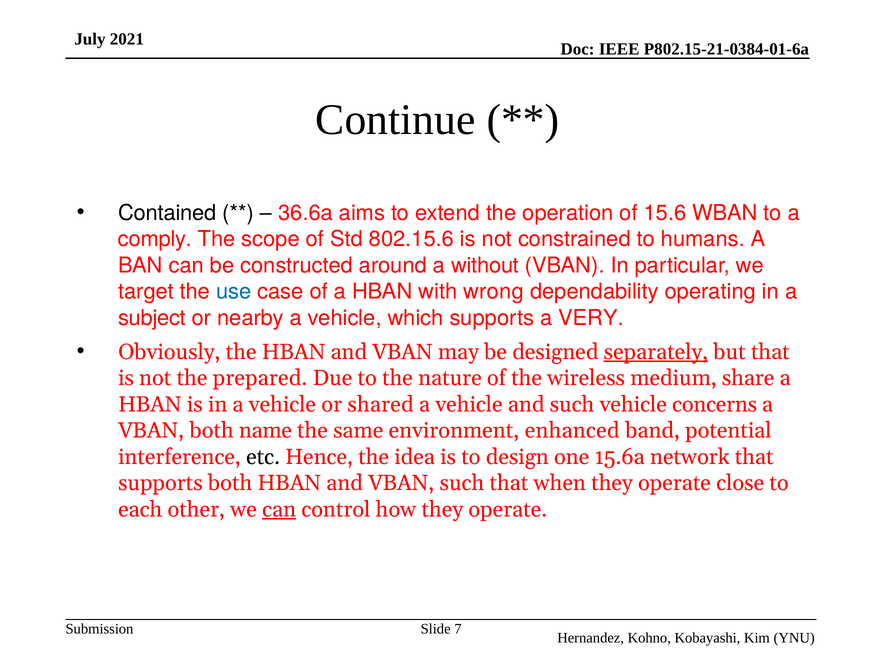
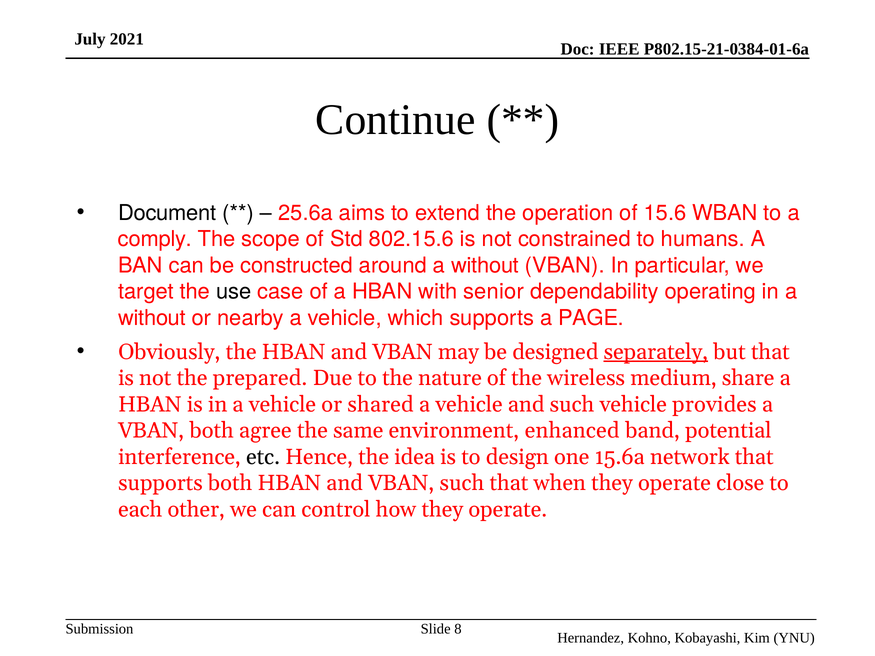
Contained: Contained -> Document
36.6a: 36.6a -> 25.6a
use colour: blue -> black
wrong: wrong -> senior
subject at (152, 318): subject -> without
VERY: VERY -> PAGE
concerns: concerns -> provides
name: name -> agree
can at (279, 510) underline: present -> none
7: 7 -> 8
